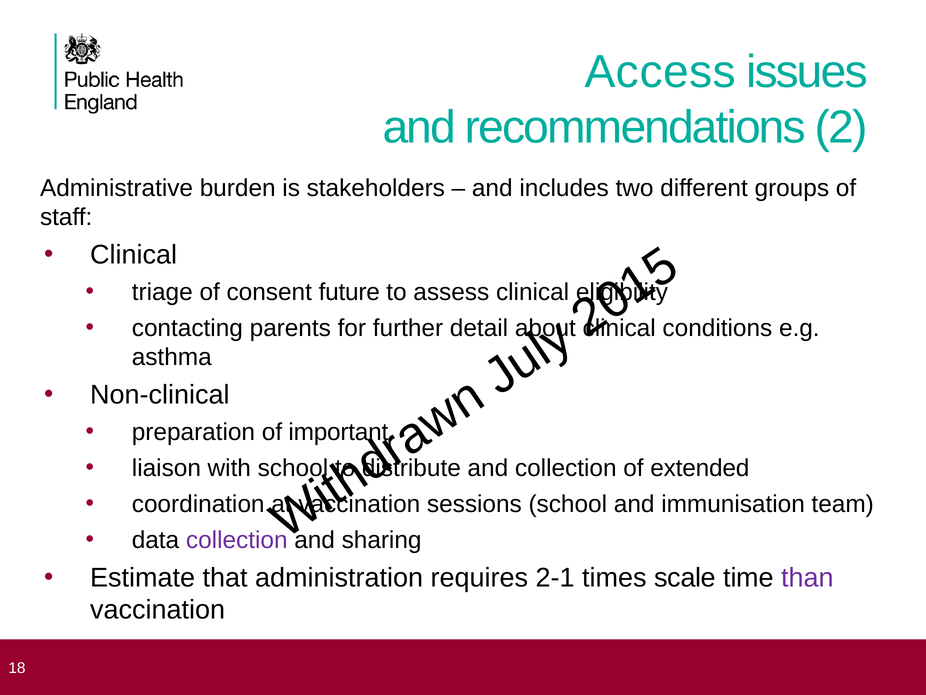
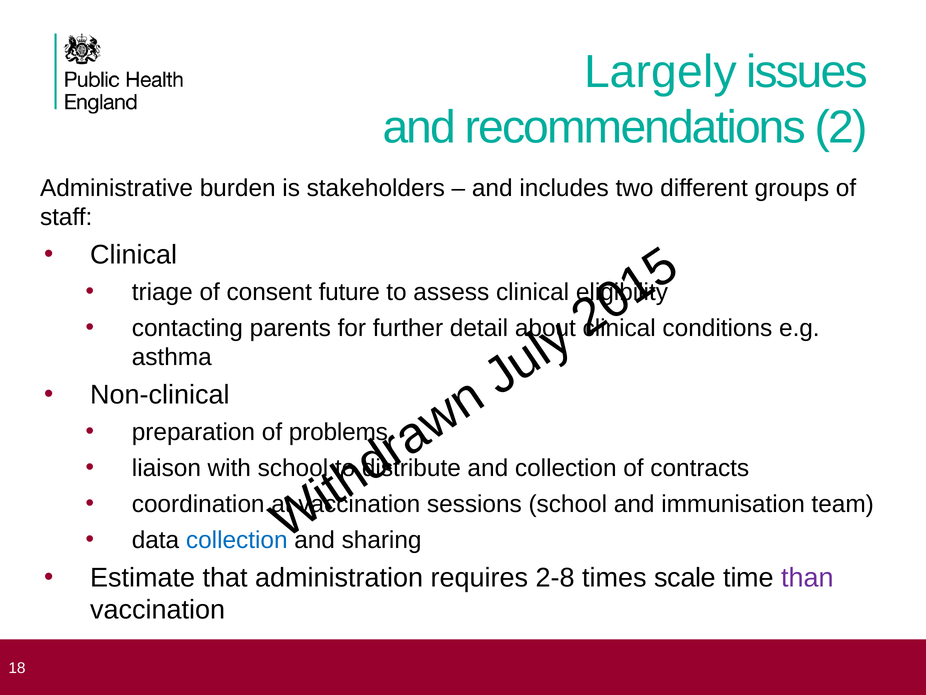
Access: Access -> Largely
important: important -> problems
extended: extended -> contracts
collection at (237, 540) colour: purple -> blue
2-1: 2-1 -> 2-8
